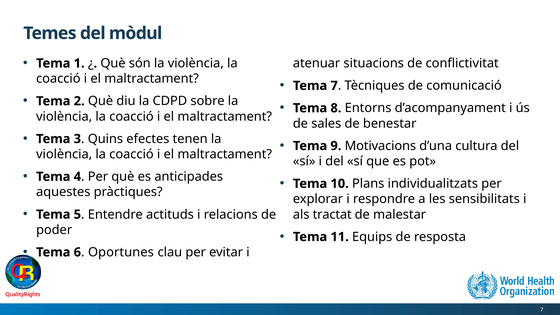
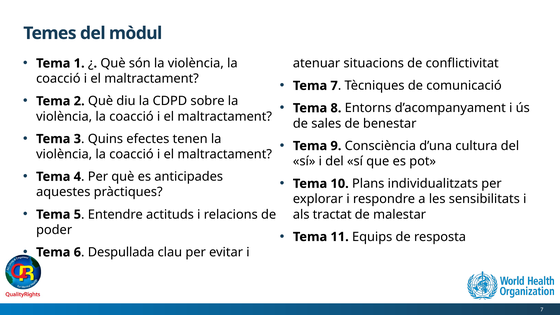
Motivacions: Motivacions -> Consciència
Oportunes: Oportunes -> Despullada
